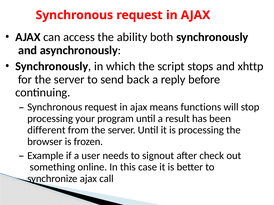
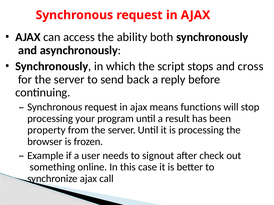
xhttp: xhttp -> cross
different: different -> property
